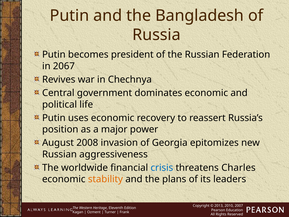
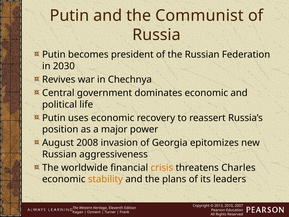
Bangladesh: Bangladesh -> Communist
2067: 2067 -> 2030
crisis colour: blue -> orange
